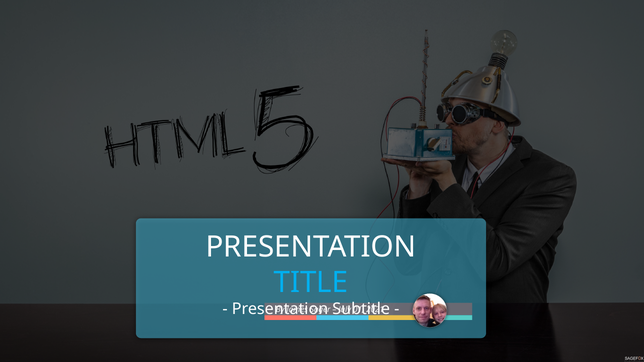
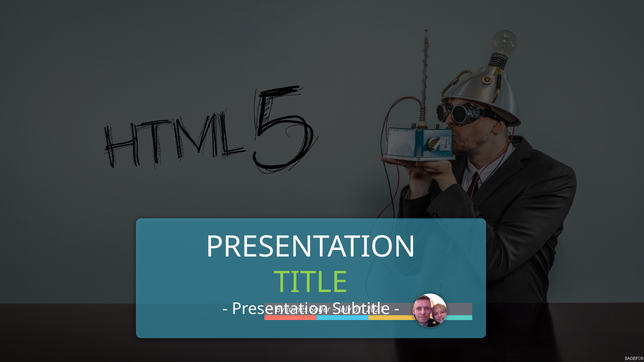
TITLE colour: light blue -> light green
